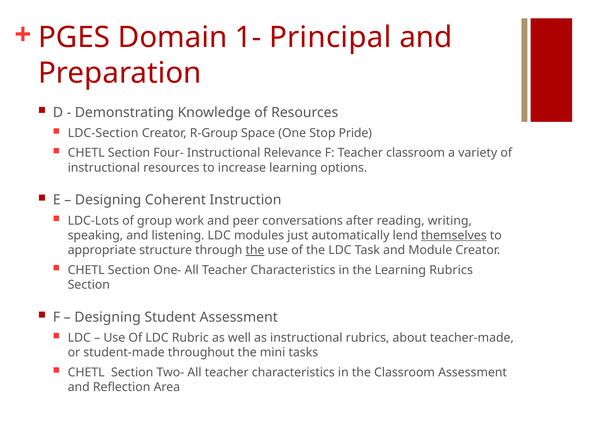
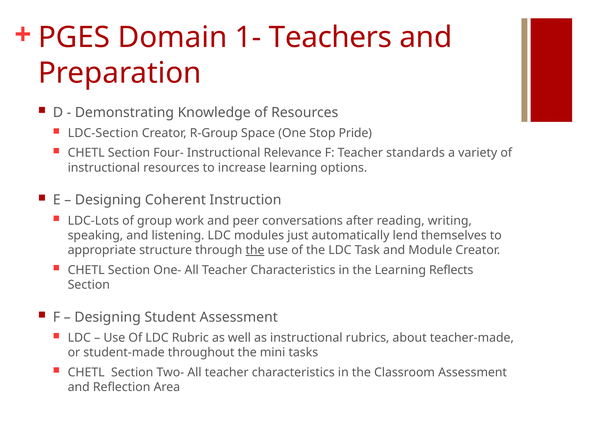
Principal: Principal -> Teachers
Teacher classroom: classroom -> standards
themselves underline: present -> none
Learning Rubrics: Rubrics -> Reflects
